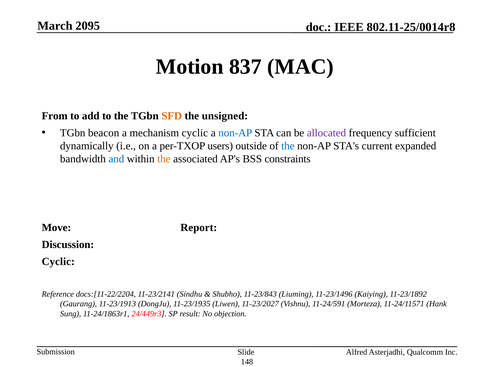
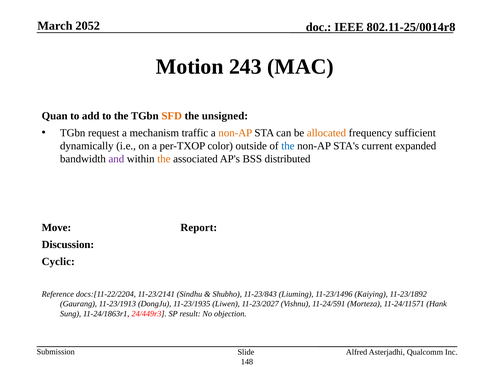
2095: 2095 -> 2052
837: 837 -> 243
From: From -> Quan
beacon: beacon -> request
mechanism cyclic: cyclic -> traffic
non-AP at (235, 133) colour: blue -> orange
allocated colour: purple -> orange
users: users -> color
and colour: blue -> purple
constraints: constraints -> distributed
